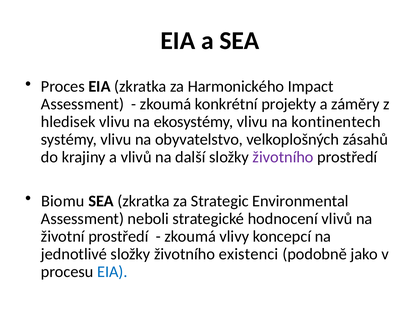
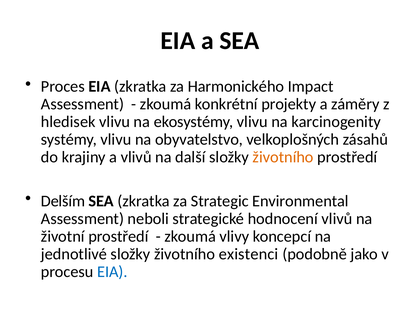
kontinentech: kontinentech -> karcinogenity
životního at (283, 157) colour: purple -> orange
Biomu: Biomu -> Delším
